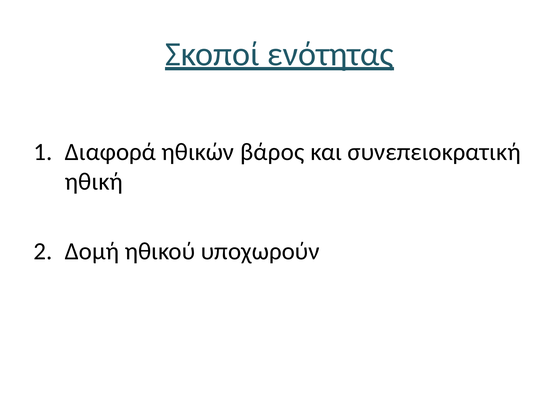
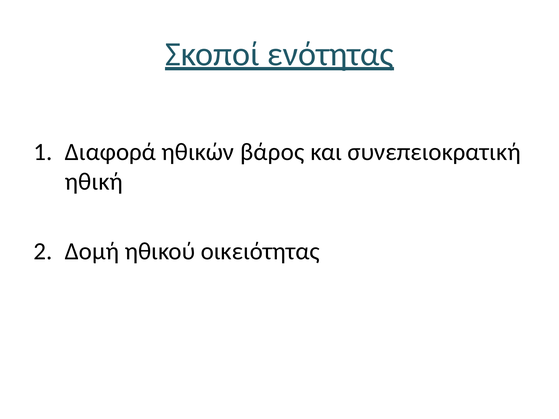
υποχωρούν: υποχωρούν -> οικειότητας
